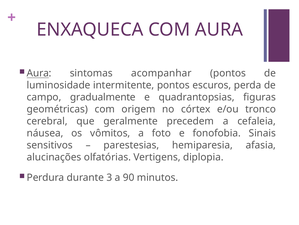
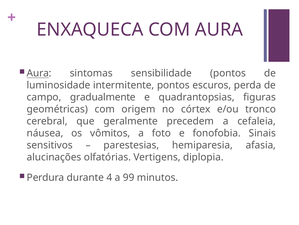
acompanhar: acompanhar -> sensibilidade
3: 3 -> 4
90: 90 -> 99
